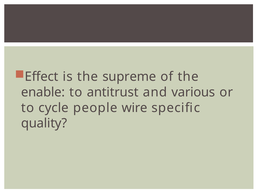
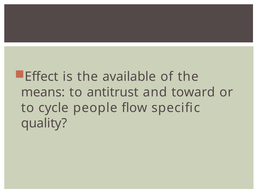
supreme: supreme -> available
enable: enable -> means
various: various -> toward
wire: wire -> flow
